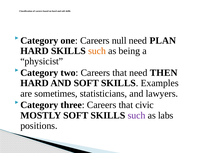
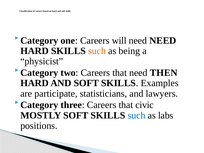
null: null -> will
need PLAN: PLAN -> NEED
sometimes: sometimes -> participate
such at (137, 115) colour: purple -> blue
